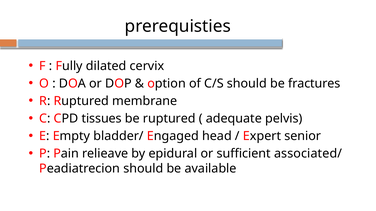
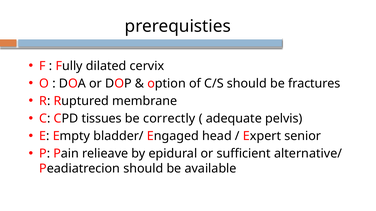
be ruptured: ruptured -> correctly
associated/: associated/ -> alternative/
